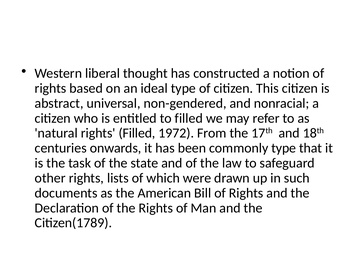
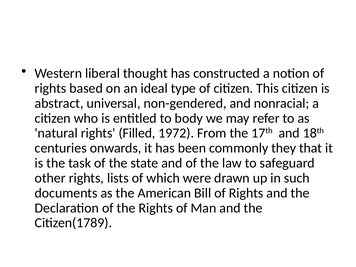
to filled: filled -> body
commonly type: type -> they
